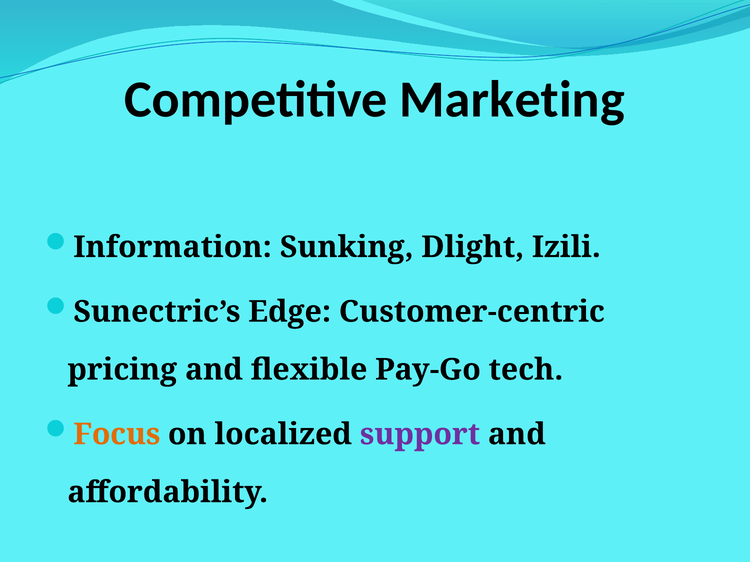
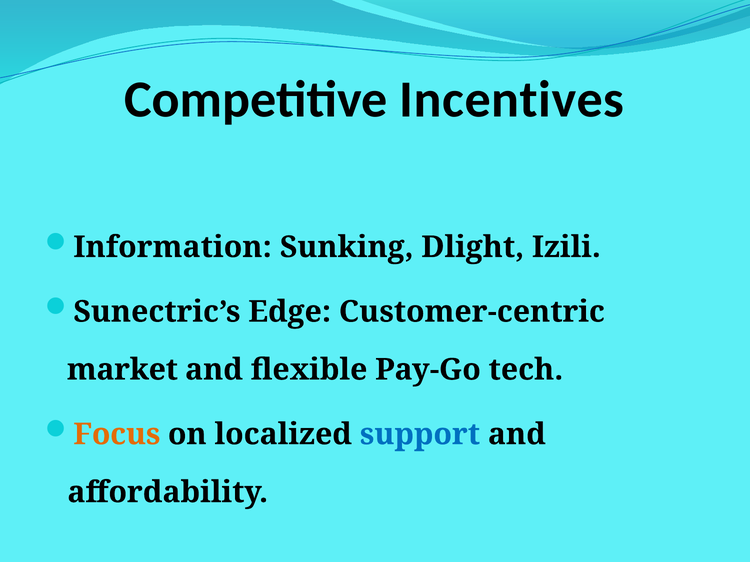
Marketing: Marketing -> Incentives
pricing: pricing -> market
support colour: purple -> blue
